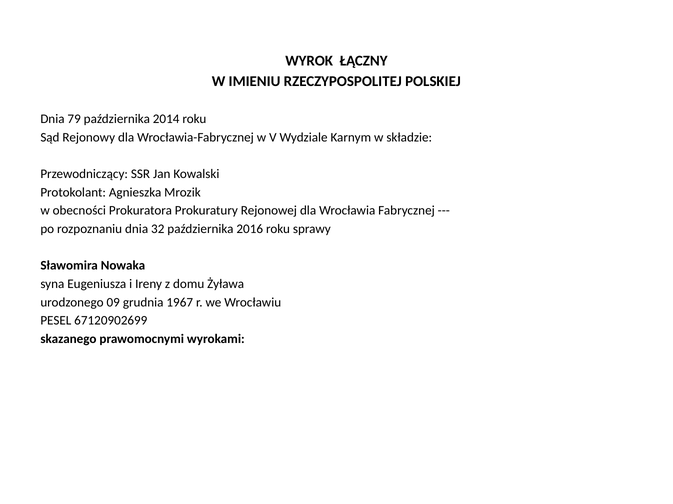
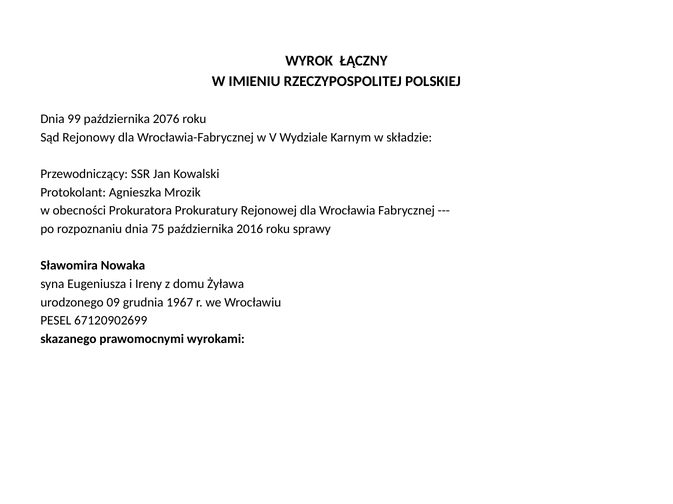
79: 79 -> 99
2014: 2014 -> 2076
32: 32 -> 75
